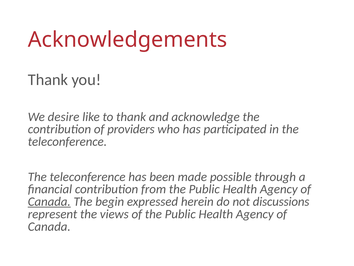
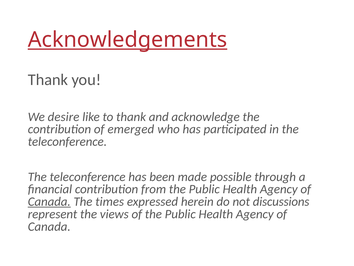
Acknowledgements underline: none -> present
providers: providers -> emerged
begin: begin -> times
